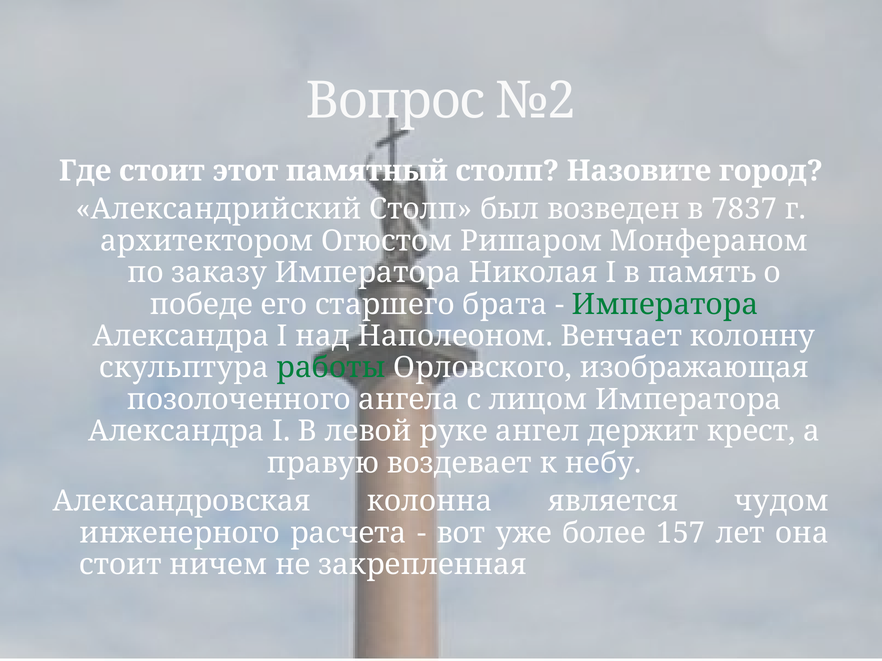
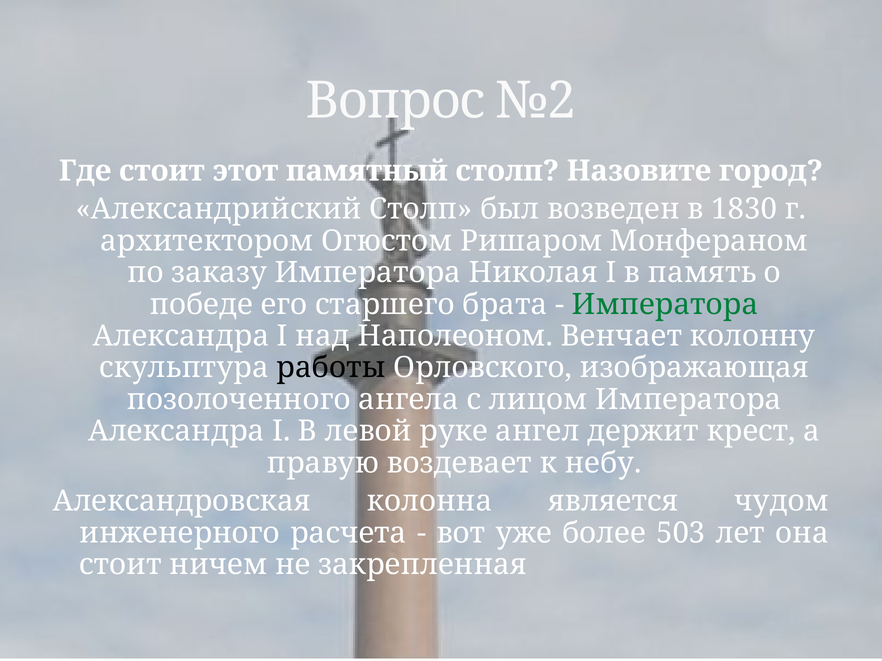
7837: 7837 -> 1830
работы colour: green -> black
157: 157 -> 503
